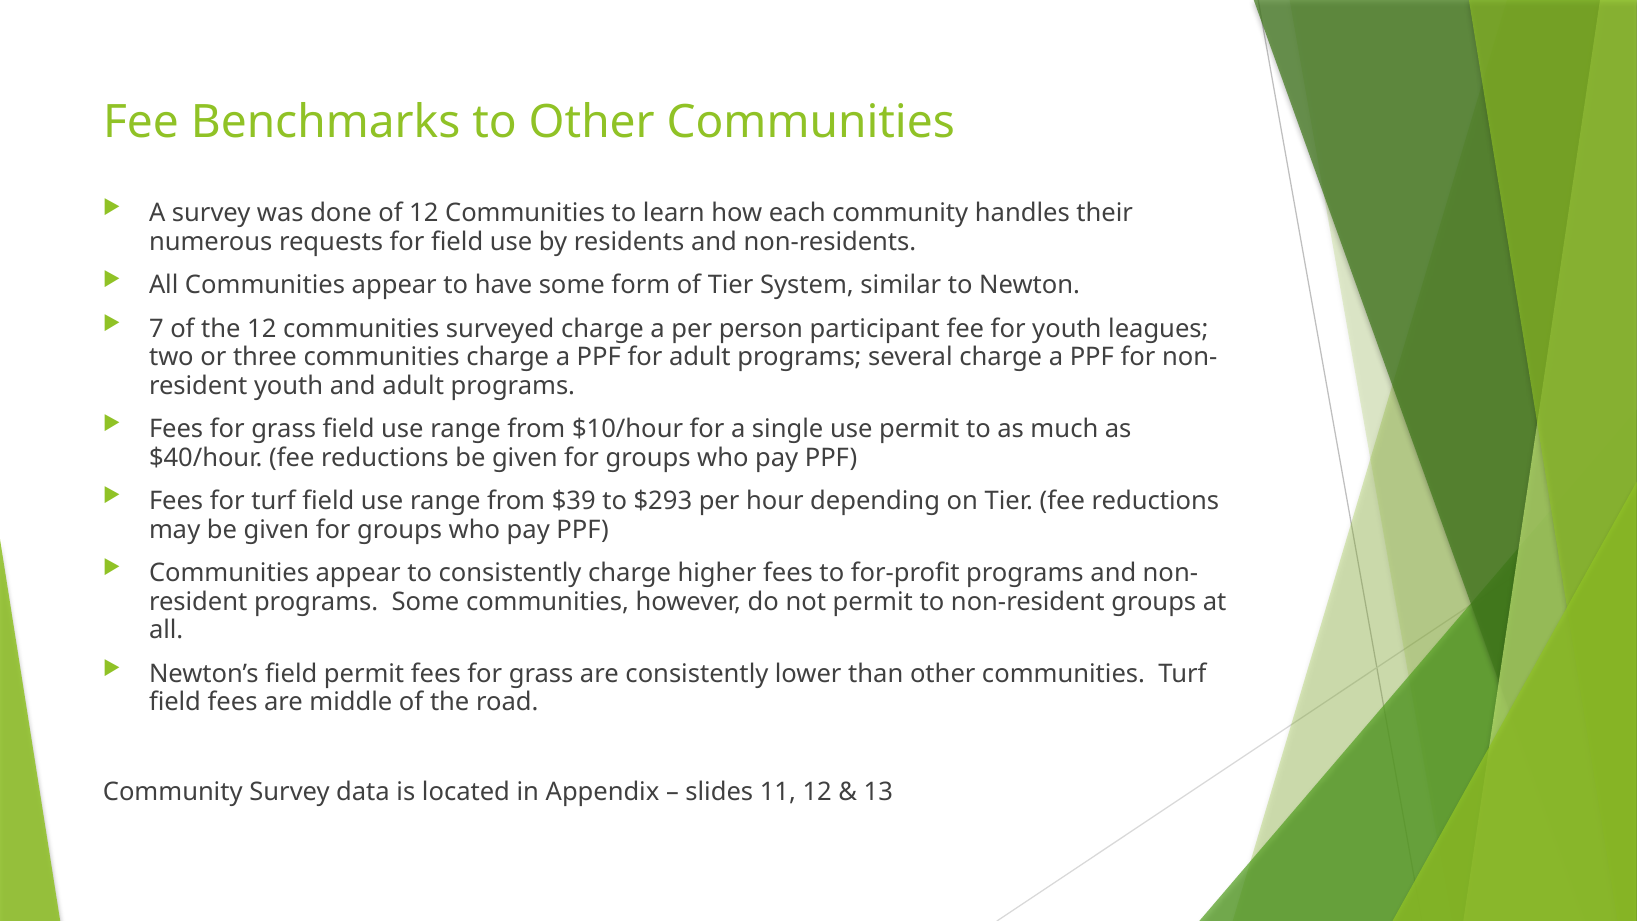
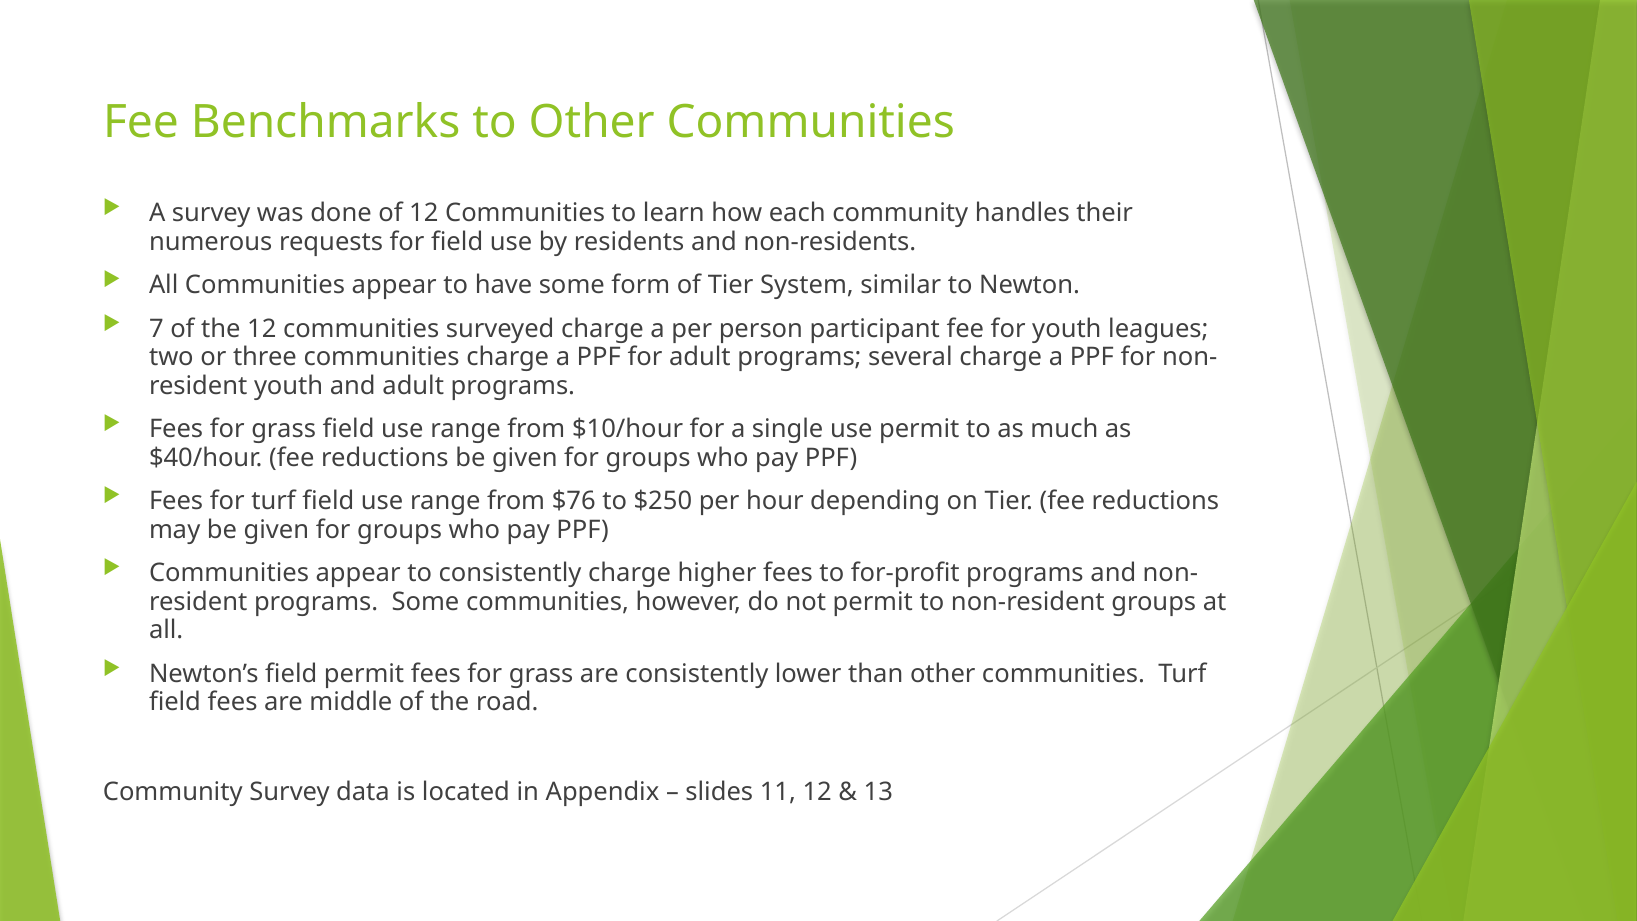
$39: $39 -> $76
$293: $293 -> $250
